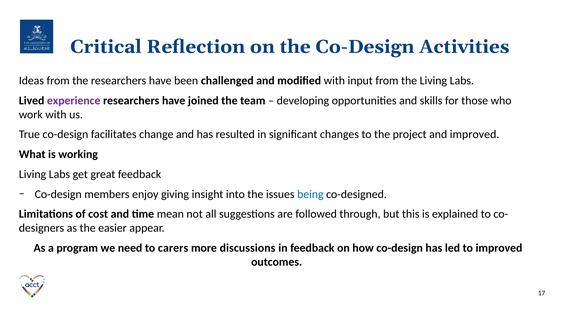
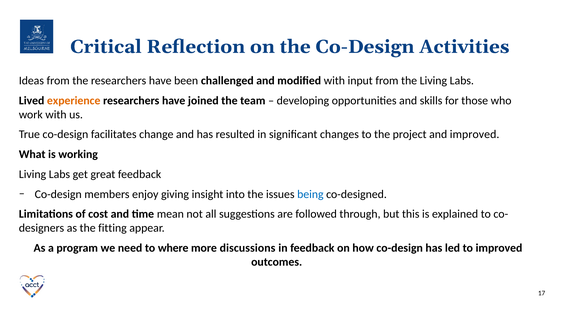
experience colour: purple -> orange
easier: easier -> fitting
carers: carers -> where
